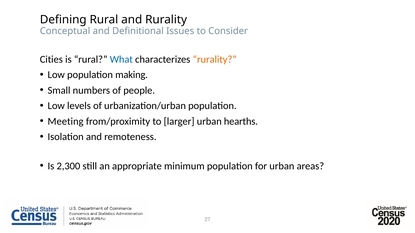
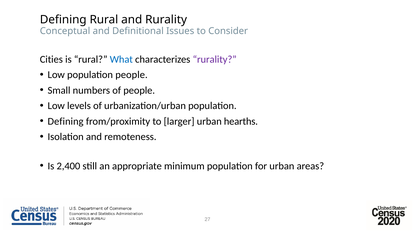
rurality at (215, 59) colour: orange -> purple
population making: making -> people
Meeting at (66, 122): Meeting -> Defining
2,300: 2,300 -> 2,400
